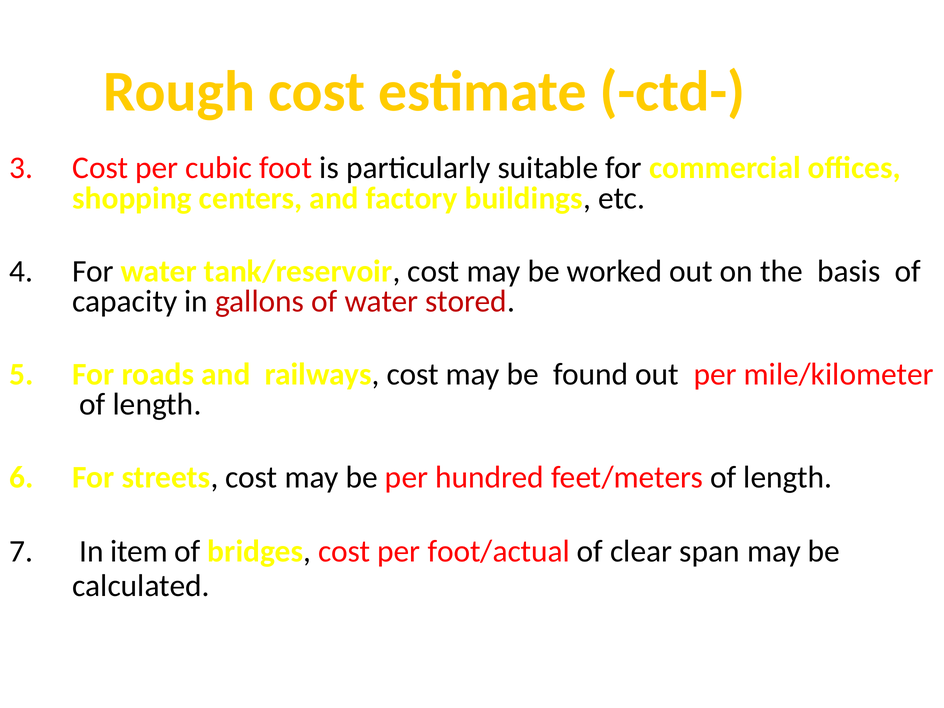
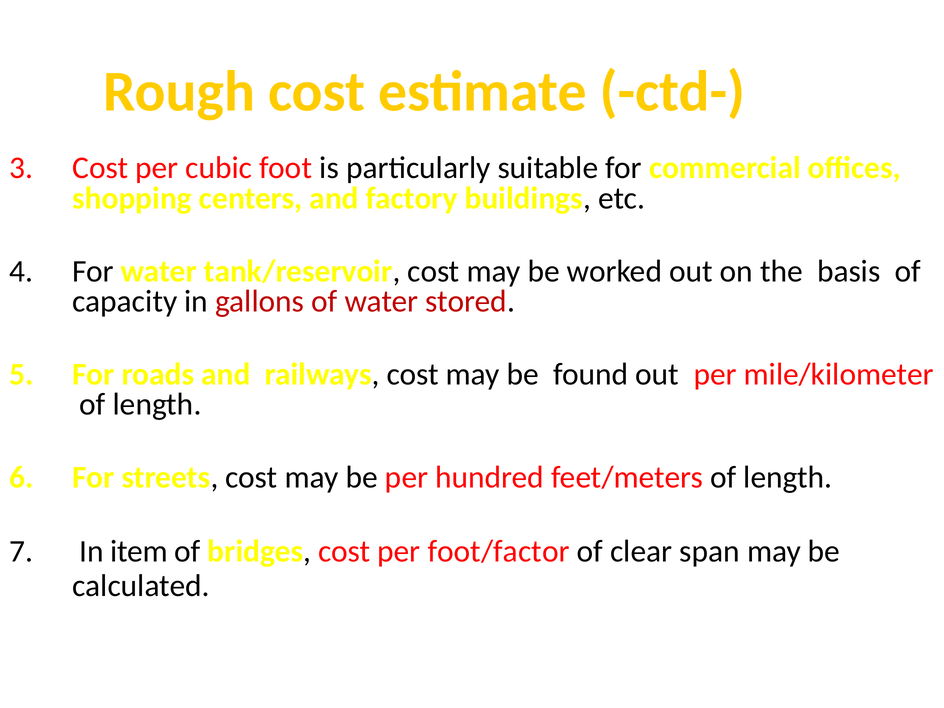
foot/actual: foot/actual -> foot/factor
